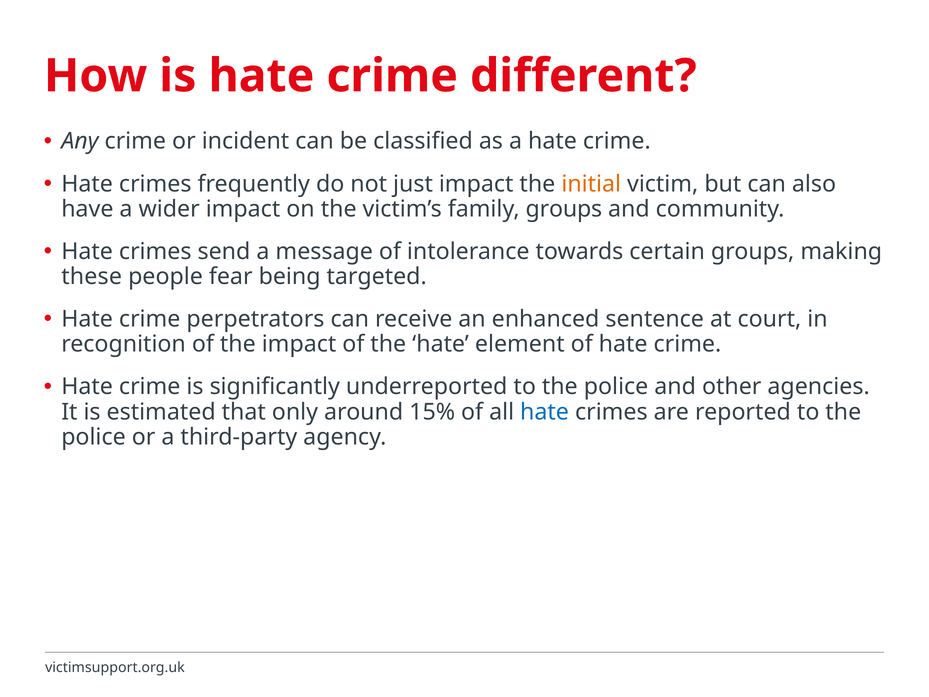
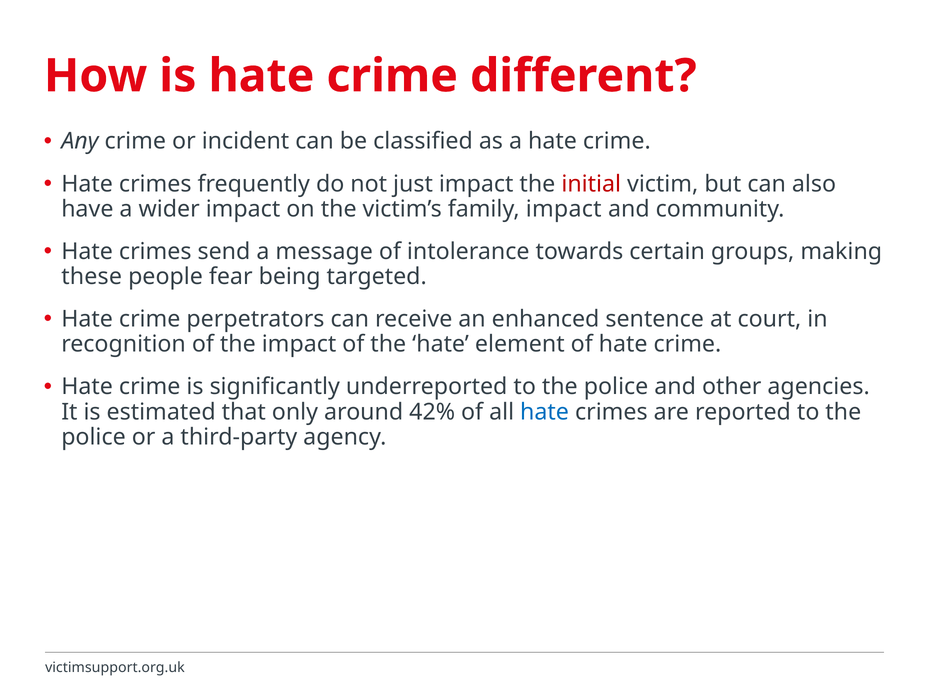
initial colour: orange -> red
family groups: groups -> impact
15%: 15% -> 42%
